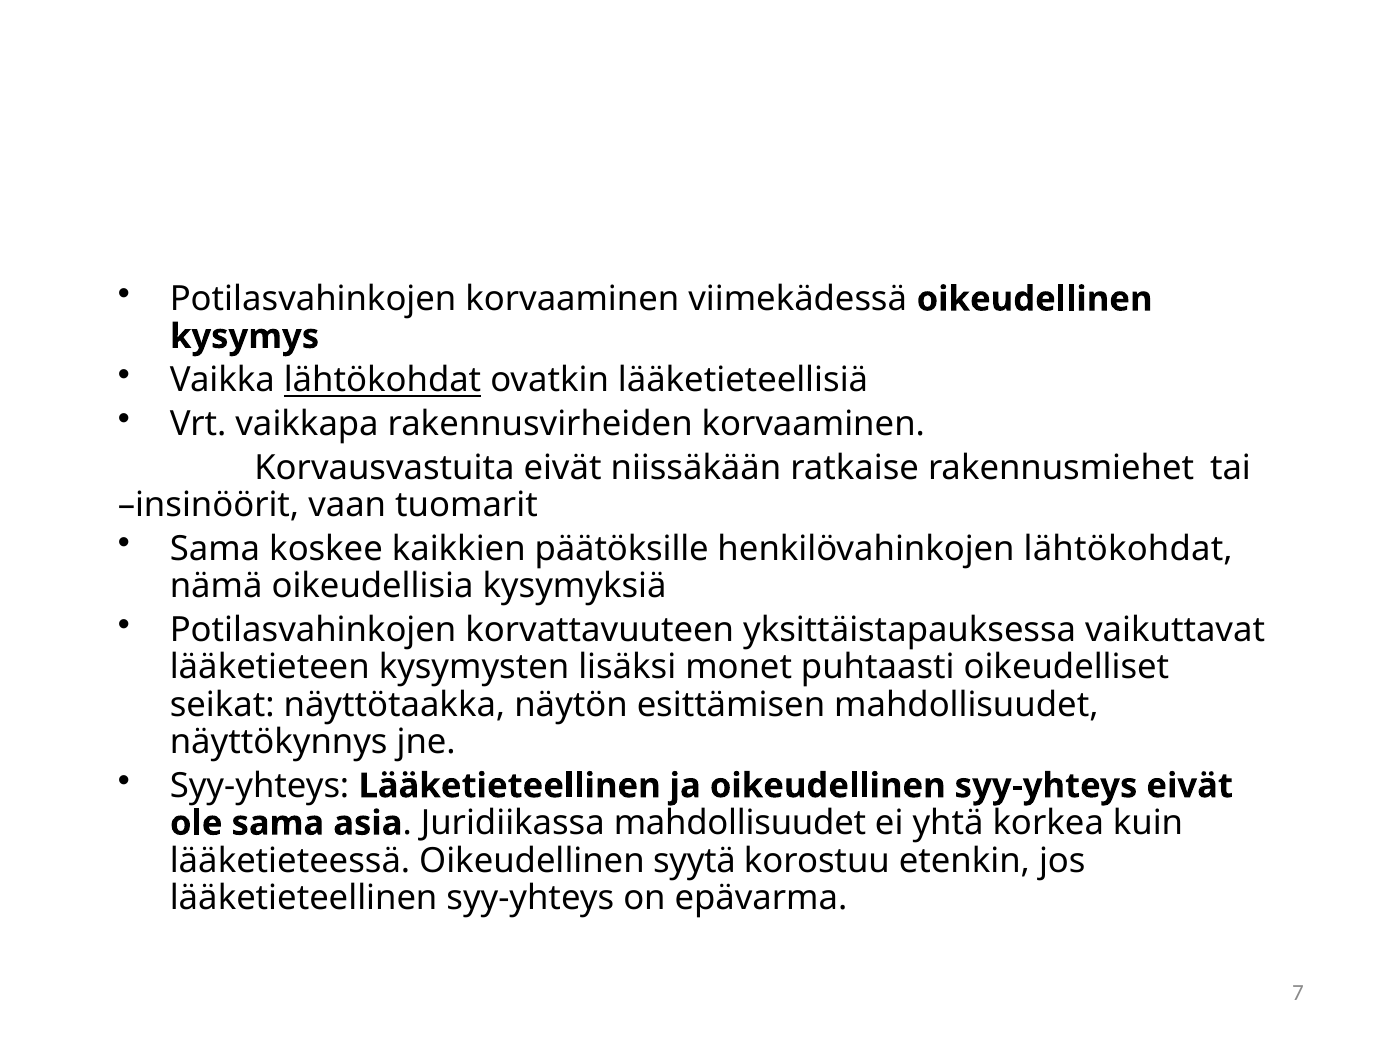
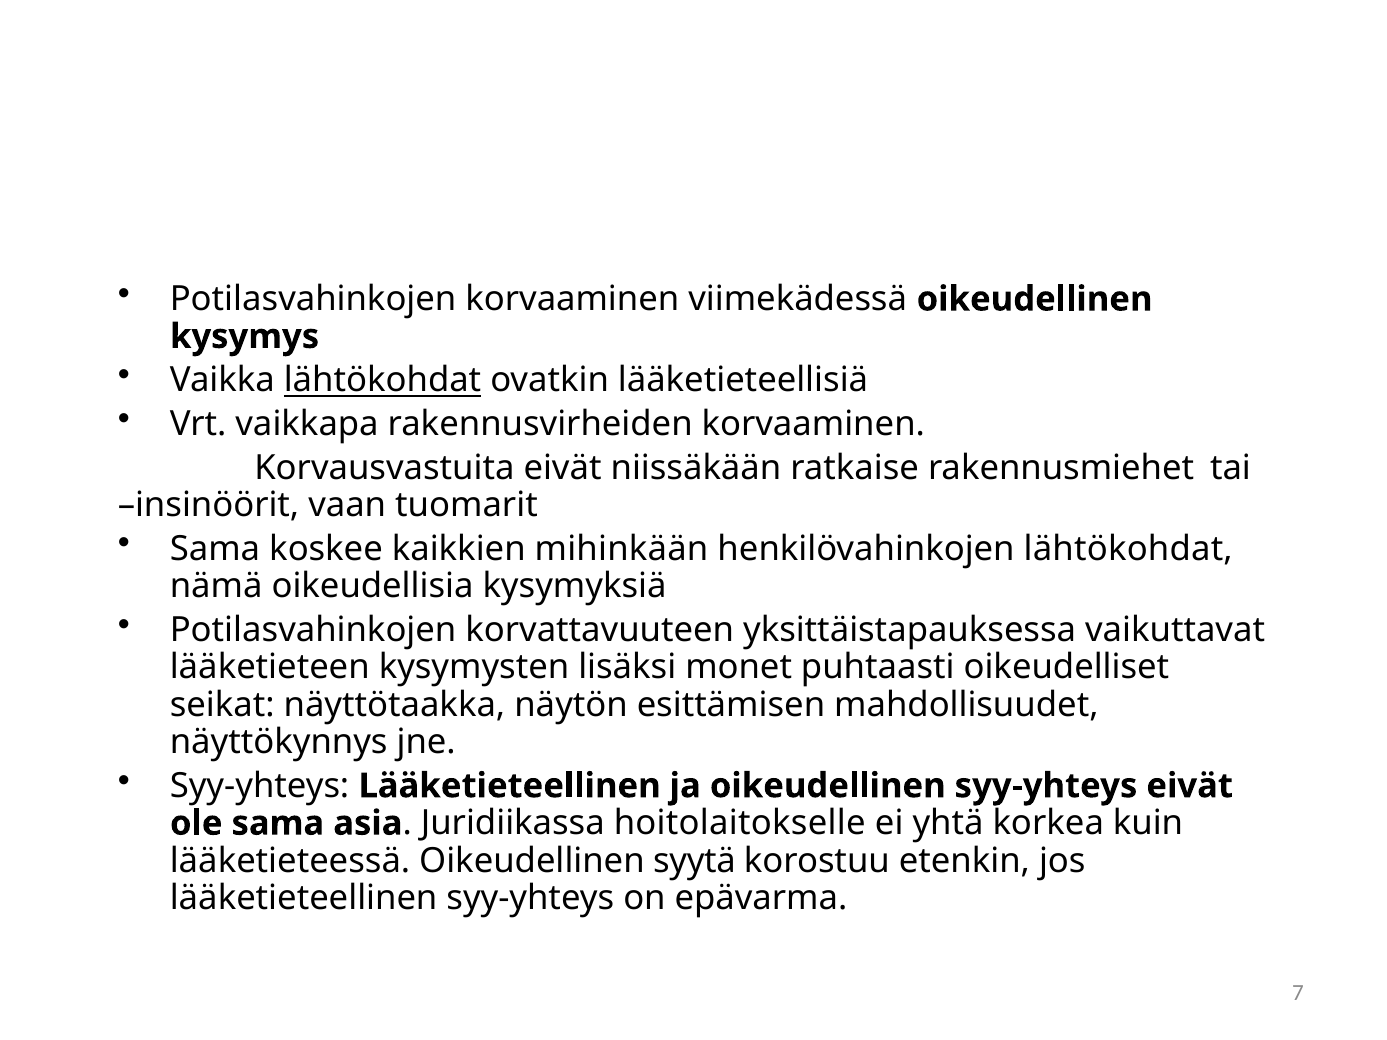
päätöksille: päätöksille -> mihinkään
Juridiikassa mahdollisuudet: mahdollisuudet -> hoitolaitokselle
